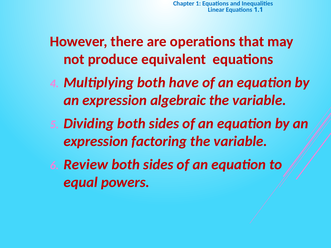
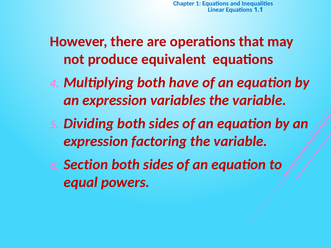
algebraic: algebraic -> variables
Review: Review -> Section
